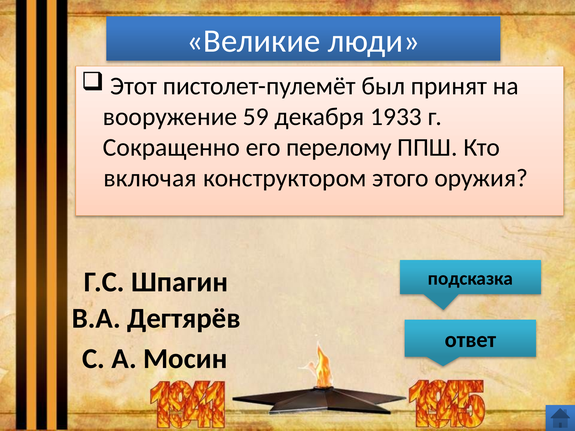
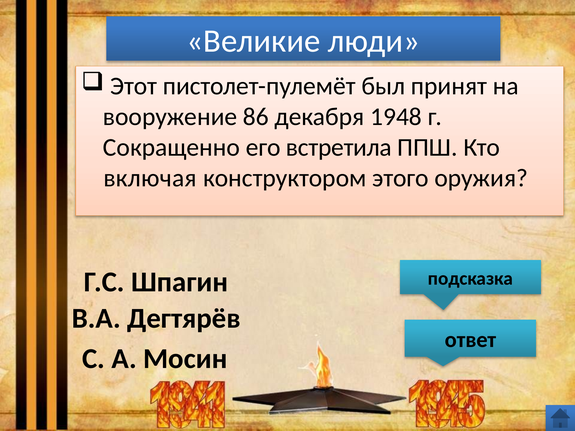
59: 59 -> 86
1933: 1933 -> 1948
перелому: перелому -> встретила
